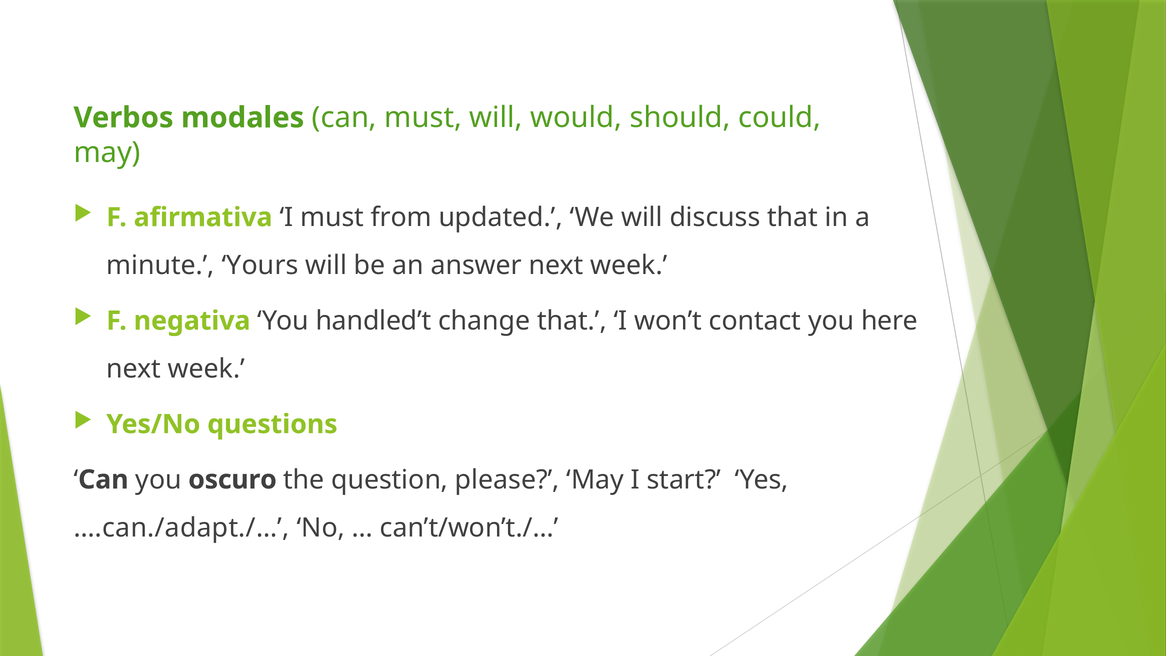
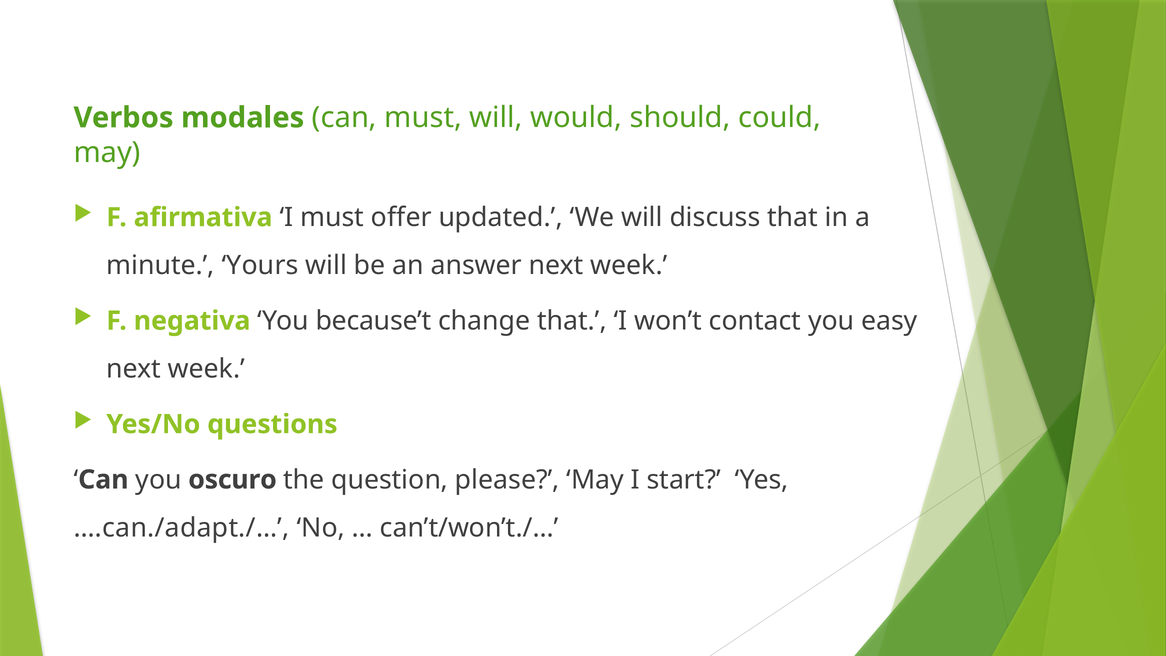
from: from -> offer
handled’t: handled’t -> because’t
here: here -> easy
